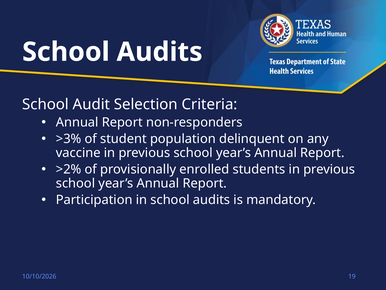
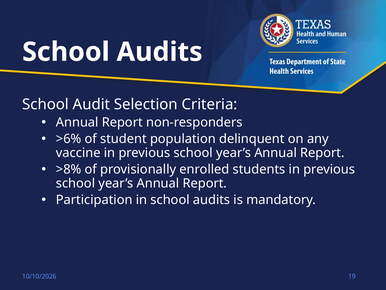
>3%: >3% -> >6%
>2%: >2% -> >8%
